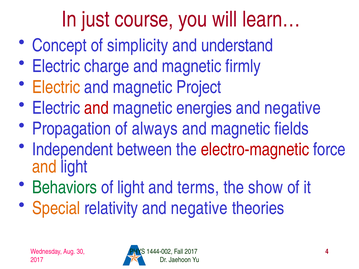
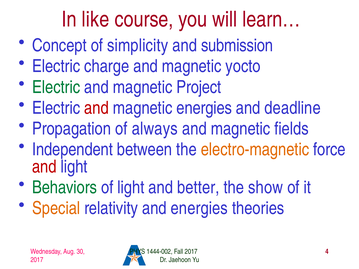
just: just -> like
understand: understand -> submission
firmly: firmly -> yocto
Electric at (56, 87) colour: orange -> green
negative at (293, 108): negative -> deadline
electro-magnetic colour: red -> orange
and at (44, 167) colour: orange -> red
terms: terms -> better
relativity and negative: negative -> energies
